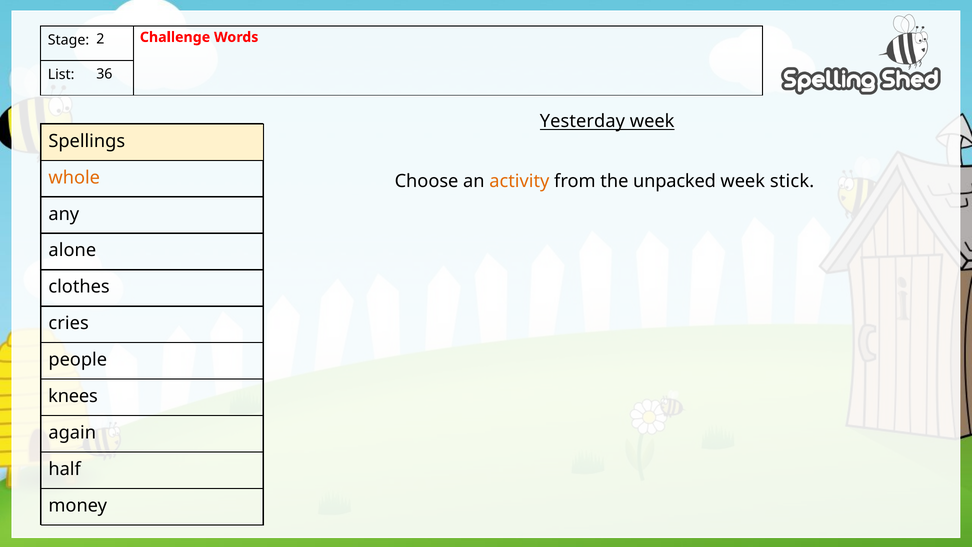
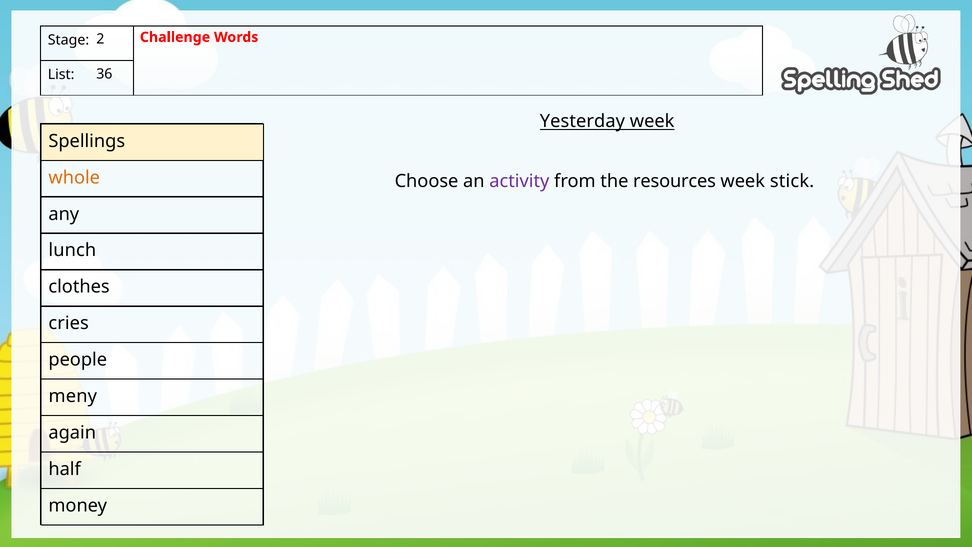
activity colour: orange -> purple
unpacked: unpacked -> resources
alone: alone -> lunch
knees: knees -> meny
